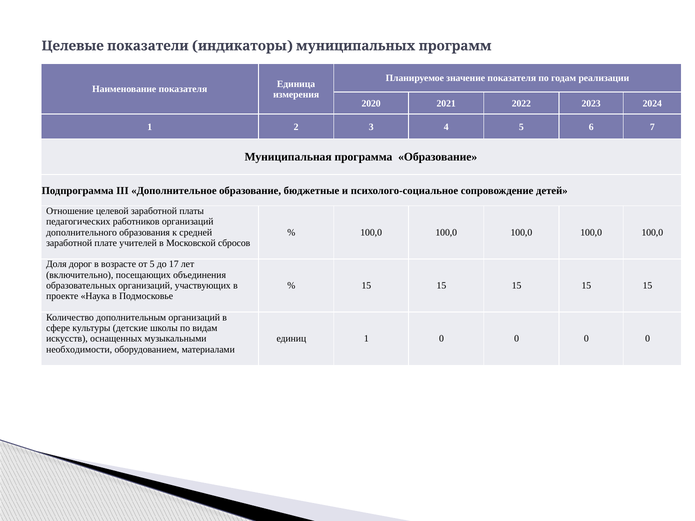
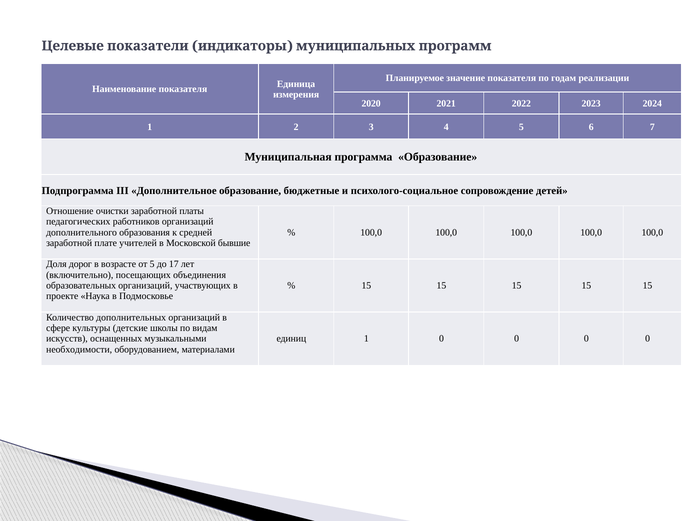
целевой: целевой -> очистки
сбросов: сбросов -> бывшие
дополнительным: дополнительным -> дополнительных
